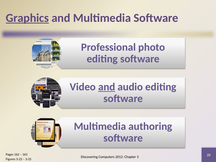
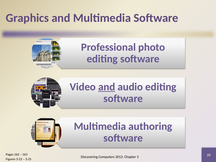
Graphics underline: present -> none
